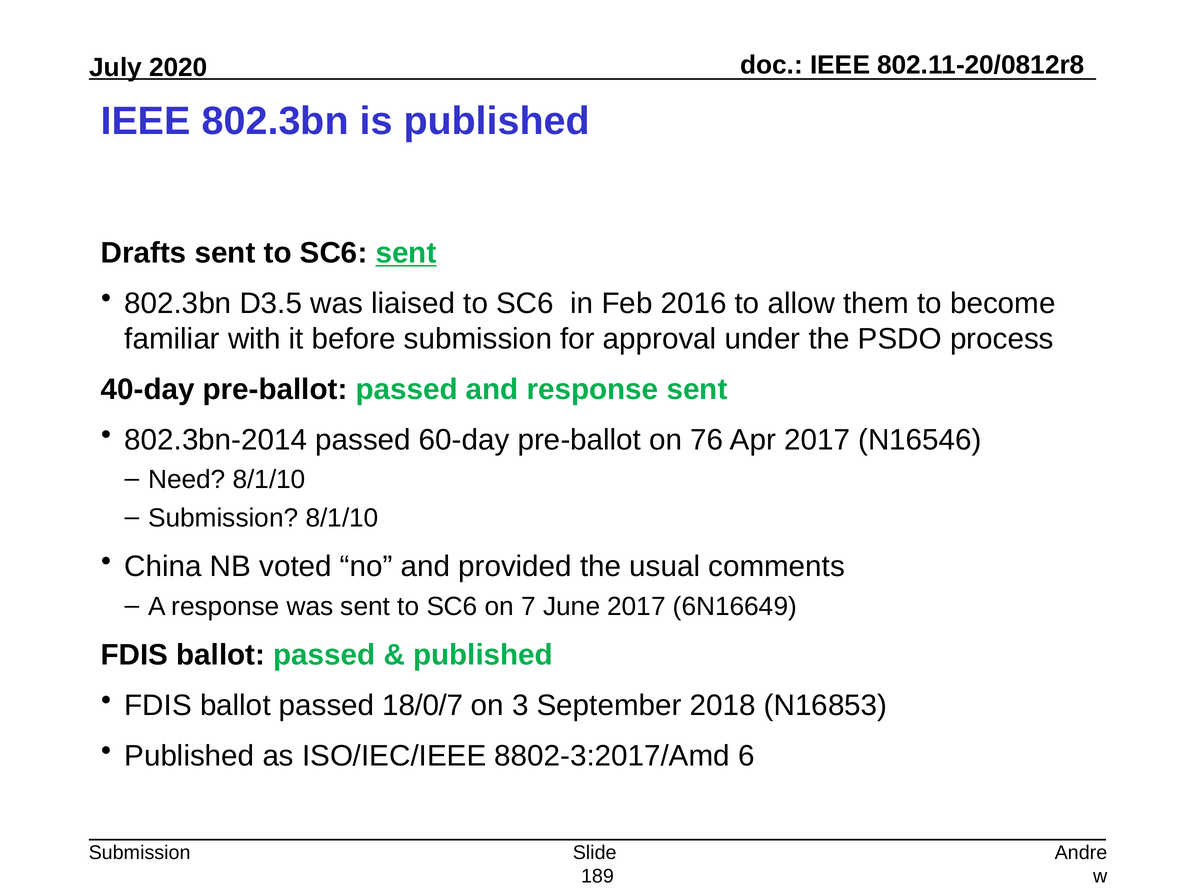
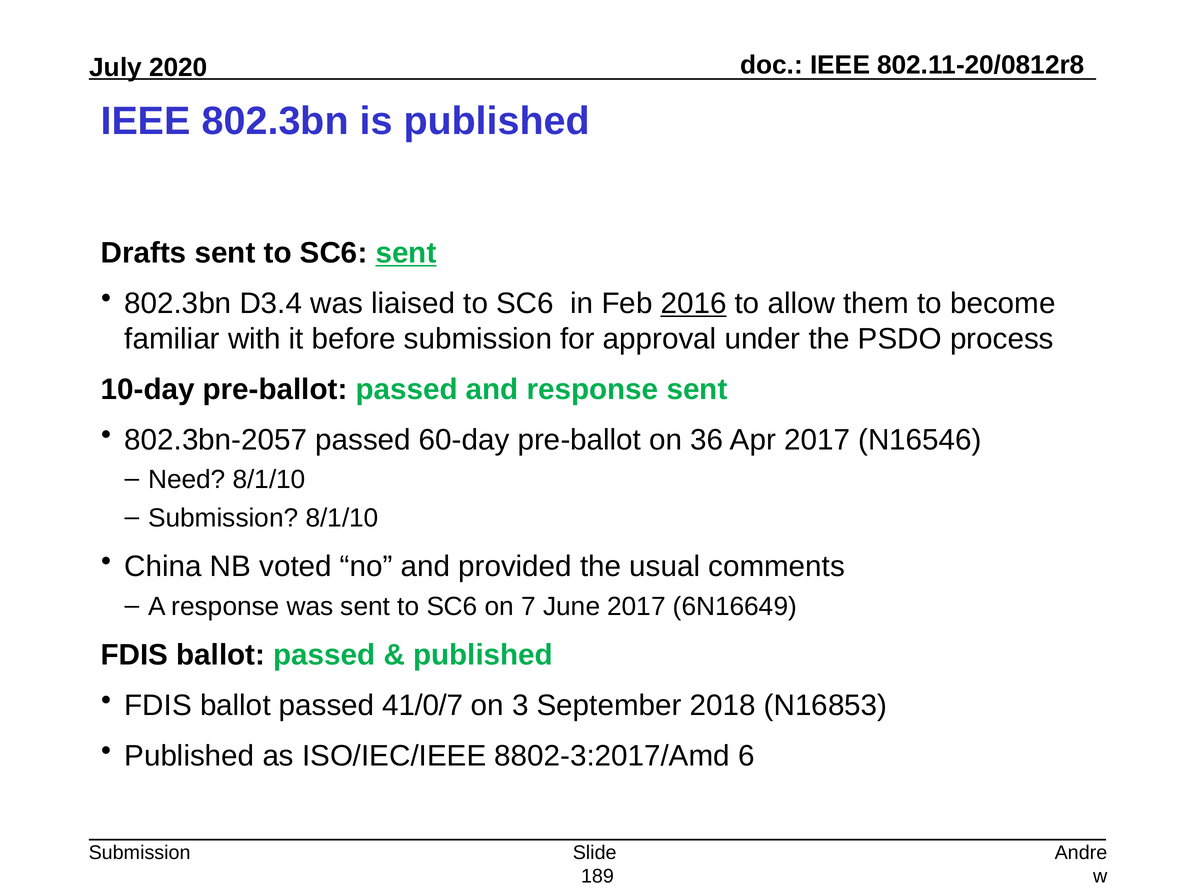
D3.5: D3.5 -> D3.4
2016 underline: none -> present
40-day: 40-day -> 10-day
802.3bn-2014: 802.3bn-2014 -> 802.3bn-2057
76: 76 -> 36
18/0/7: 18/0/7 -> 41/0/7
